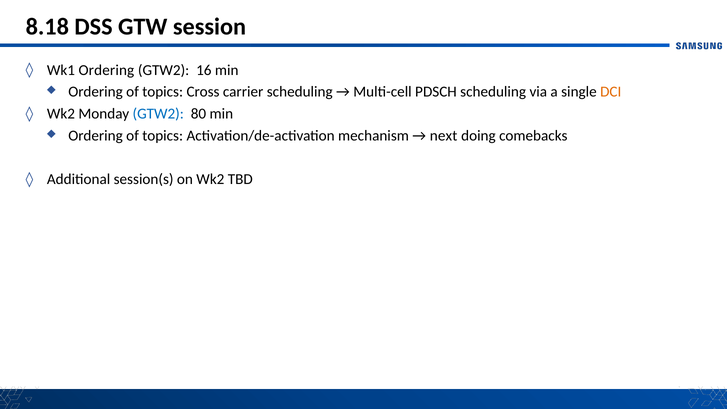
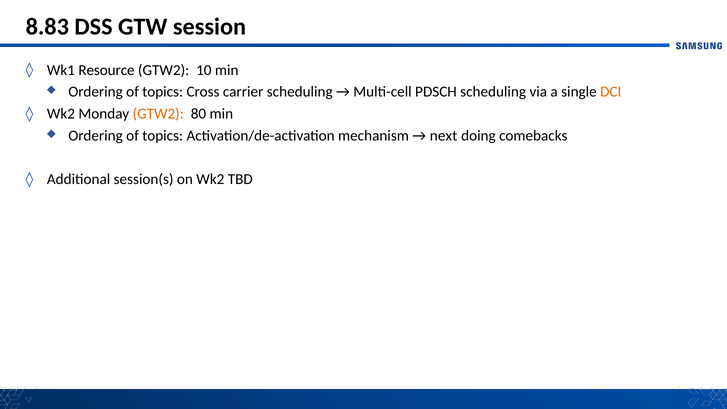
8.18: 8.18 -> 8.83
Wk1 Ordering: Ordering -> Resource
16: 16 -> 10
GTW2 at (158, 114) colour: blue -> orange
